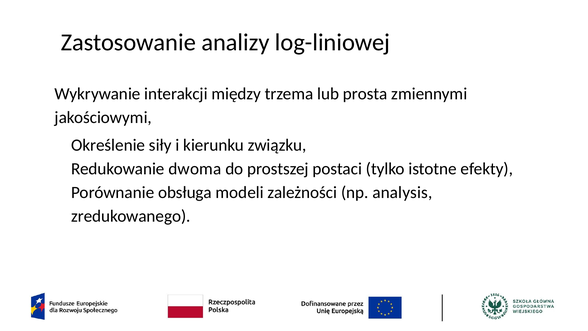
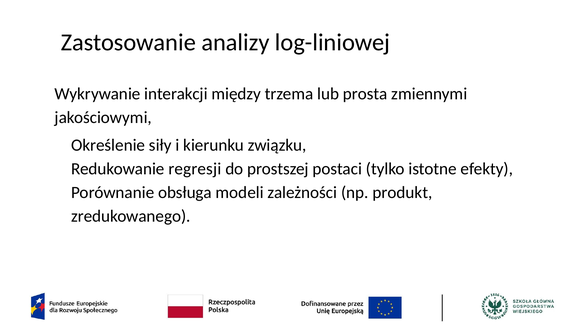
dwoma: dwoma -> regresji
analysis: analysis -> produkt
